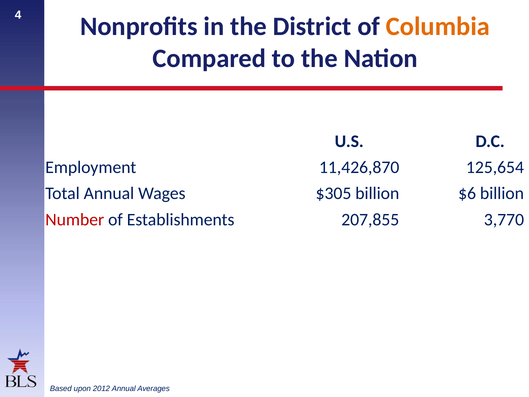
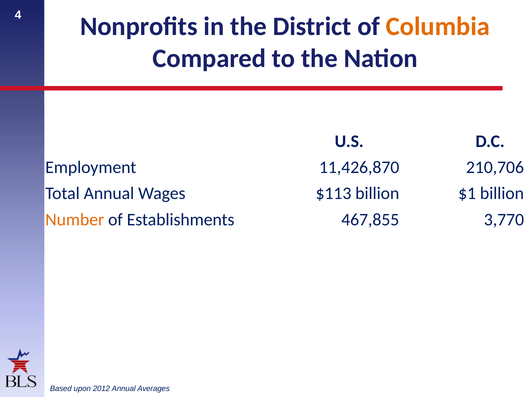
125,654: 125,654 -> 210,706
$305: $305 -> $113
$6: $6 -> $1
Number colour: red -> orange
207,855: 207,855 -> 467,855
